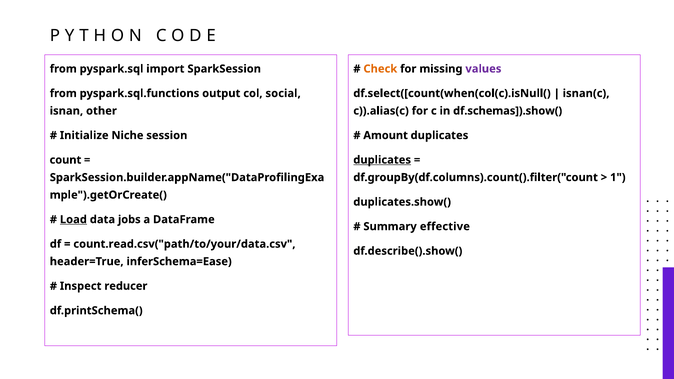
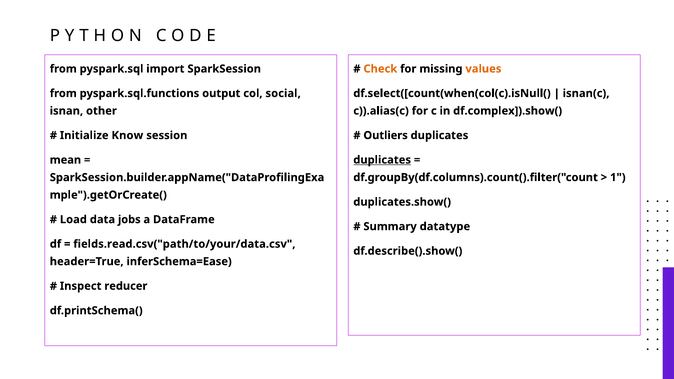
values colour: purple -> orange
df.schemas]).show(: df.schemas]).show( -> df.complex]).show(
Niche: Niche -> Know
Amount: Amount -> Outliers
count: count -> mean
Load underline: present -> none
effective: effective -> datatype
count.read.csv("path/to/your/data.csv: count.read.csv("path/to/your/data.csv -> fields.read.csv("path/to/your/data.csv
